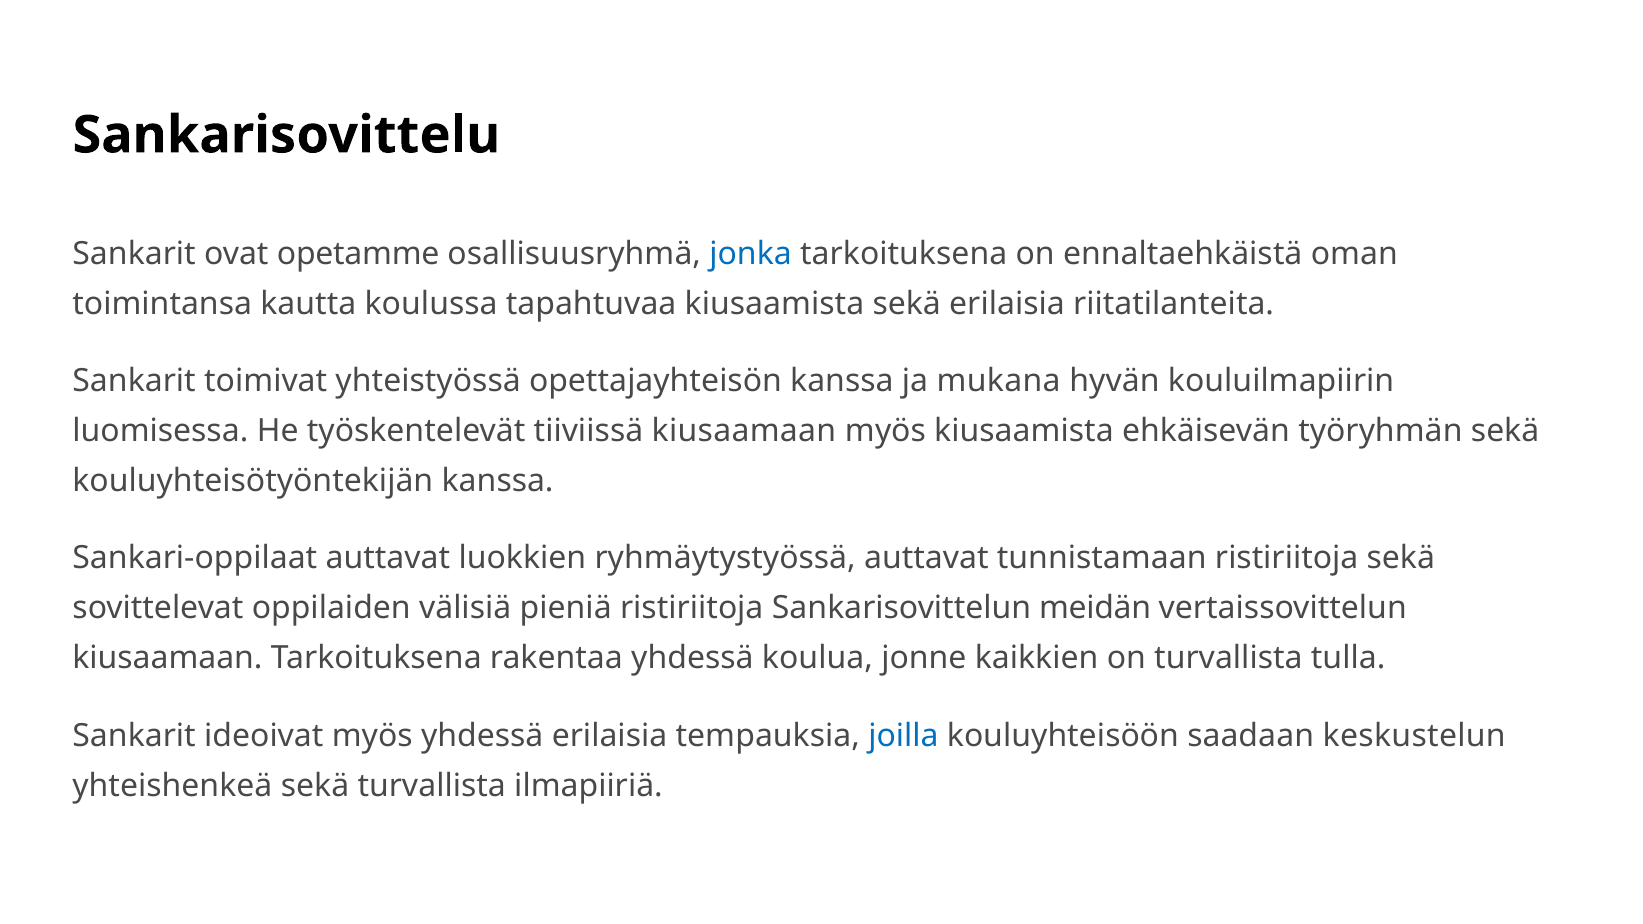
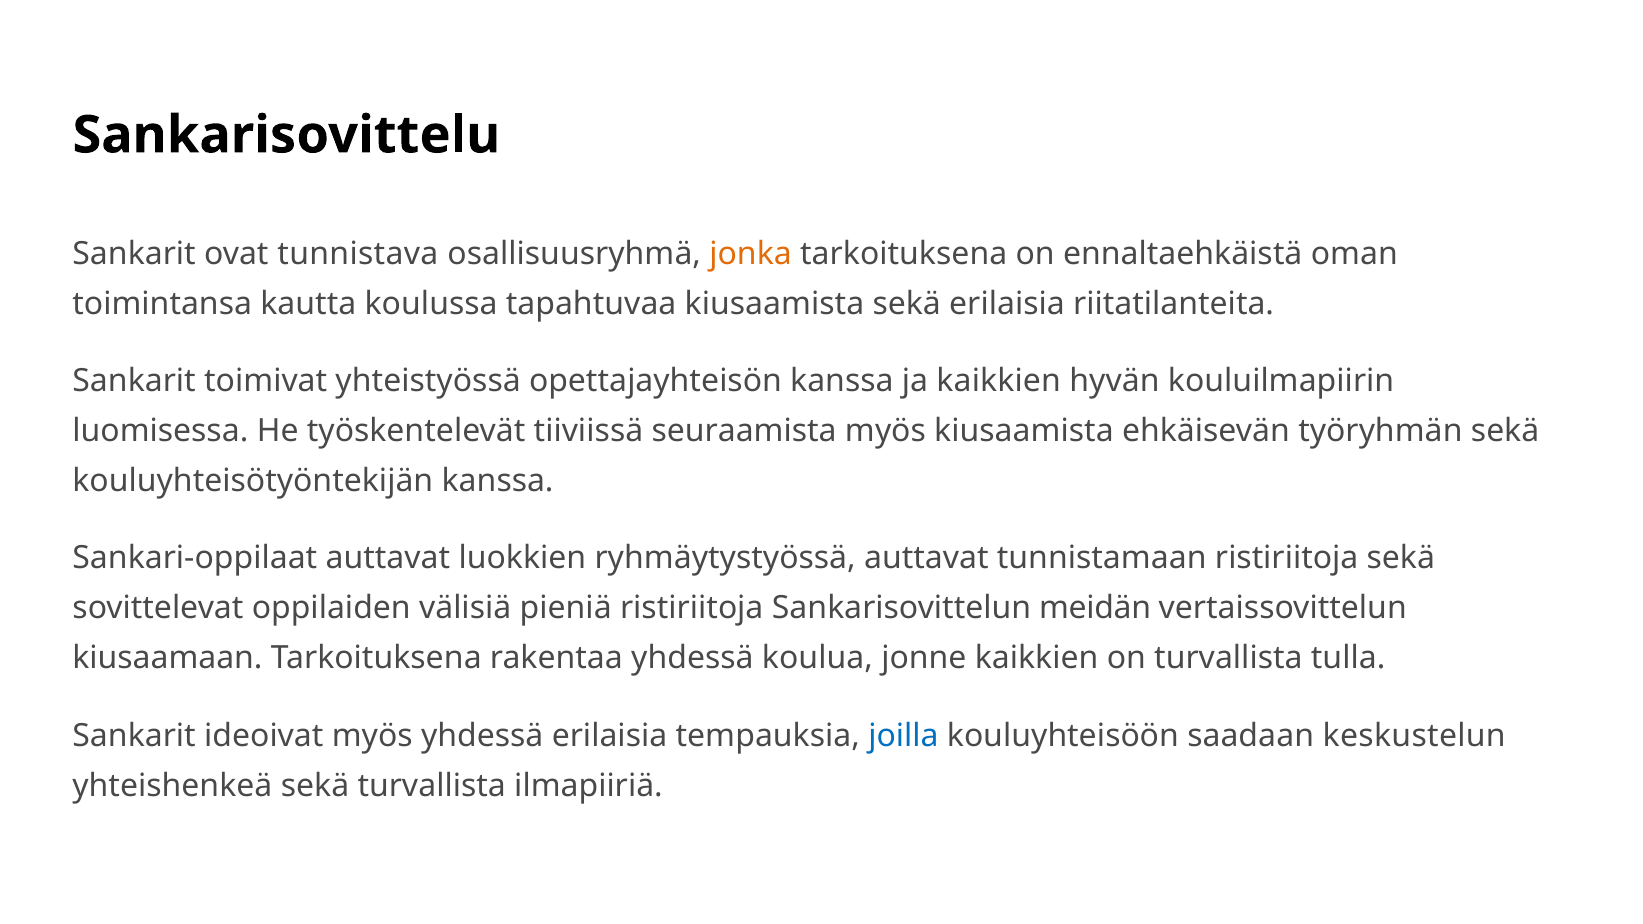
opetamme: opetamme -> tunnistava
jonka colour: blue -> orange
ja mukana: mukana -> kaikkien
tiiviissä kiusaamaan: kiusaamaan -> seuraamista
